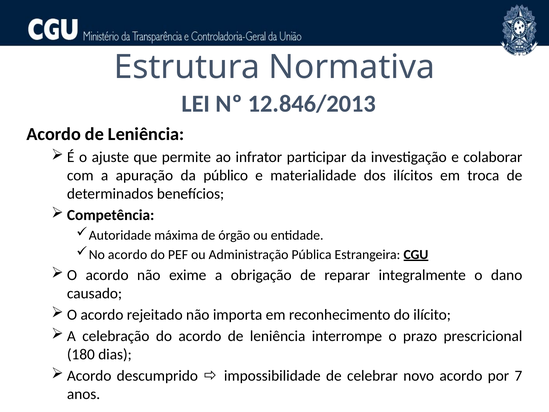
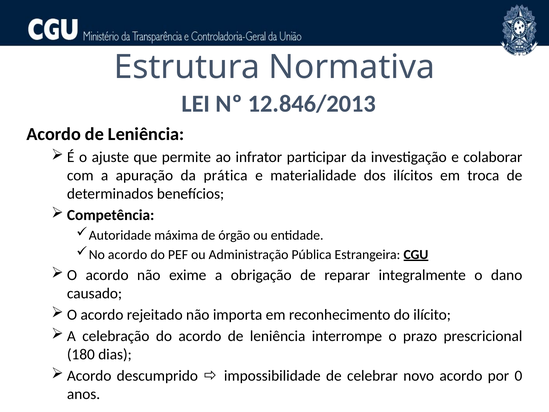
público: público -> prática
7: 7 -> 0
